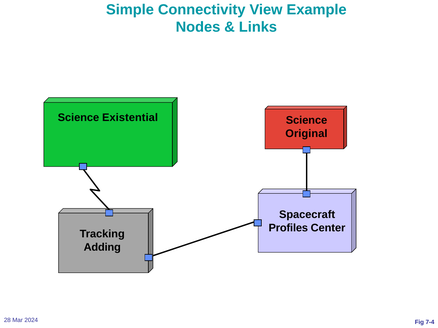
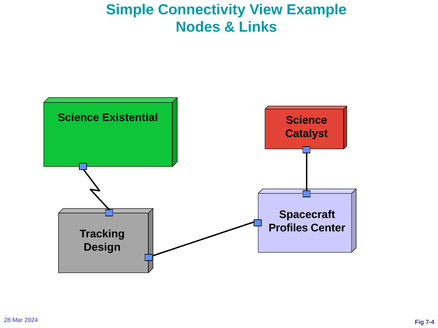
Original: Original -> Catalyst
Adding: Adding -> Design
